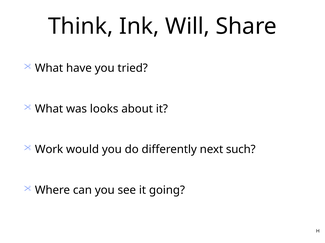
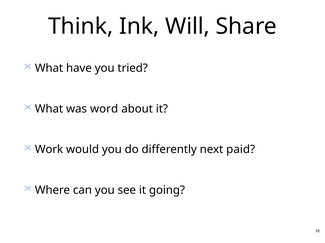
looks: looks -> word
such: such -> paid
